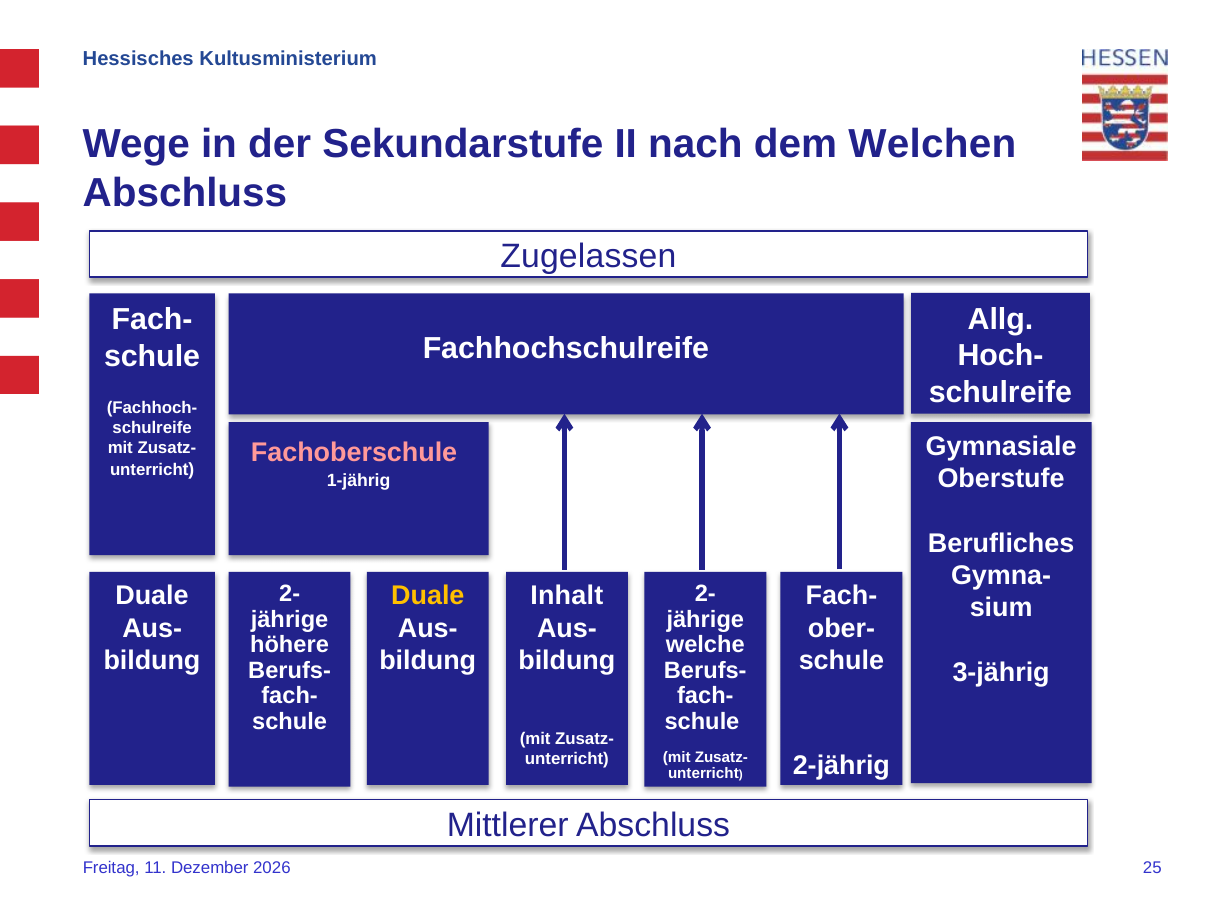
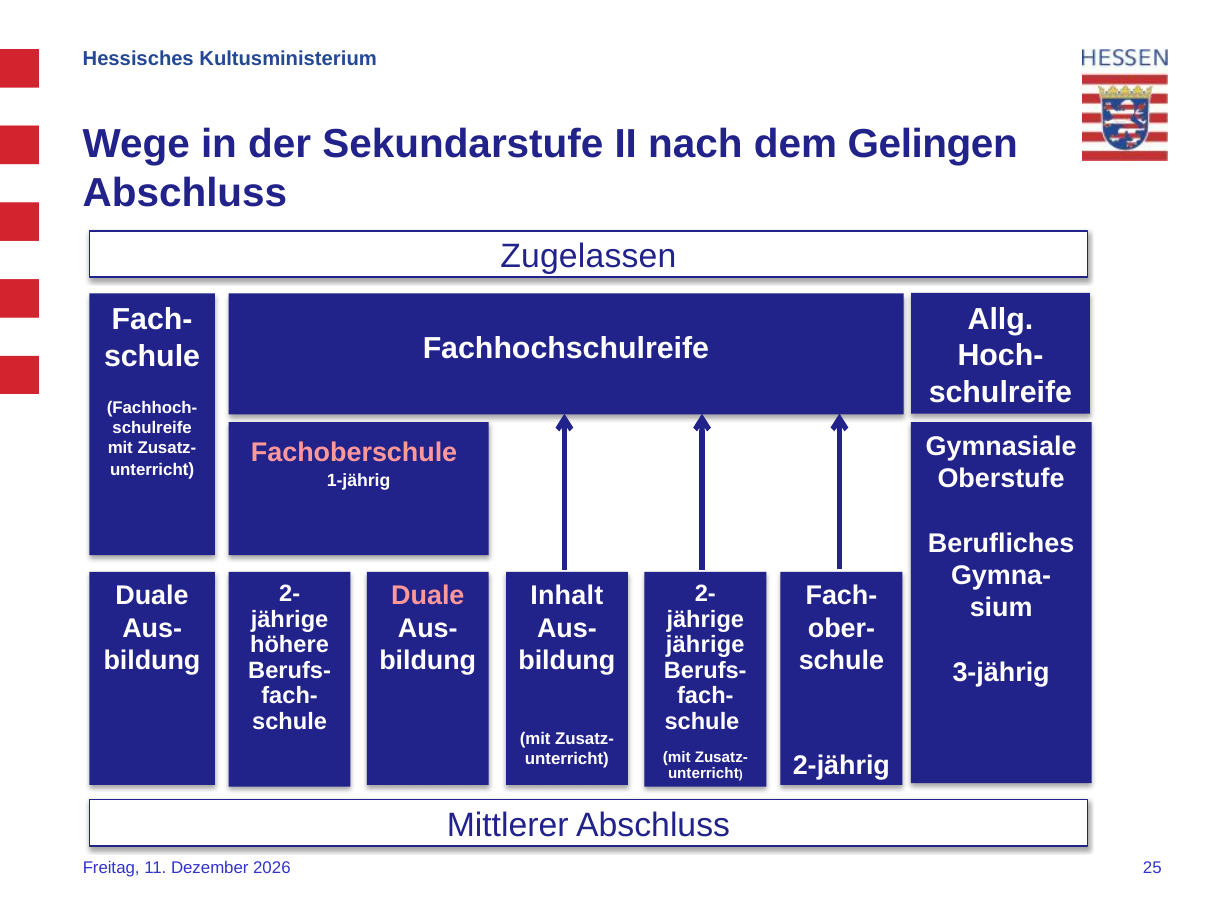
Welchen: Welchen -> Gelingen
Duale at (428, 596) colour: yellow -> pink
welche at (705, 644): welche -> jährige
